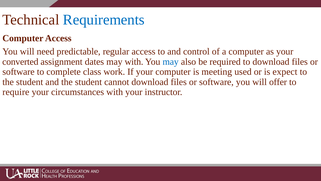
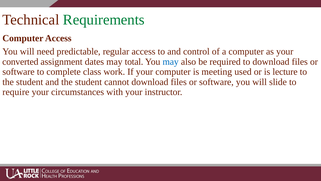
Requirements colour: blue -> green
may with: with -> total
expect: expect -> lecture
offer: offer -> slide
